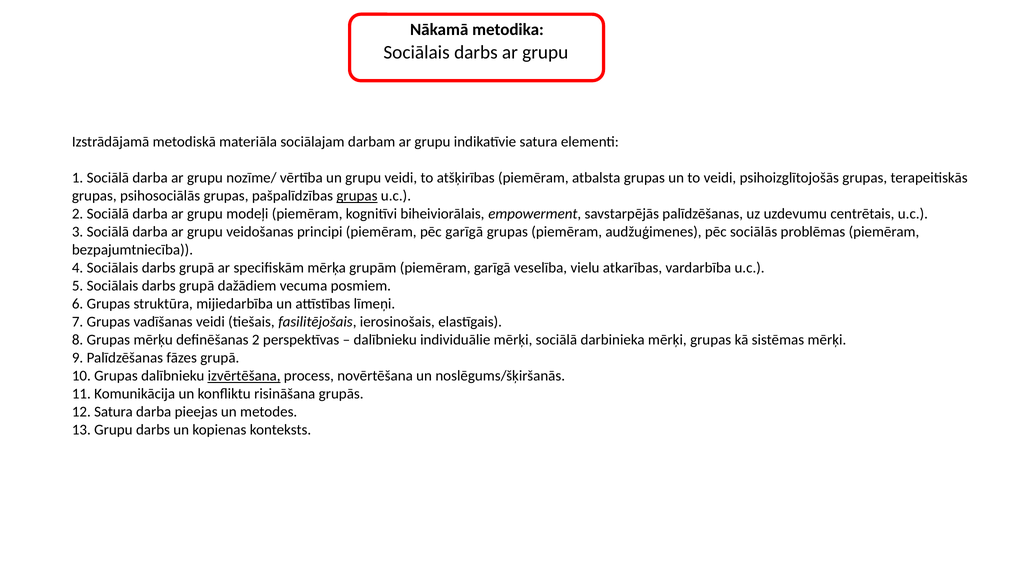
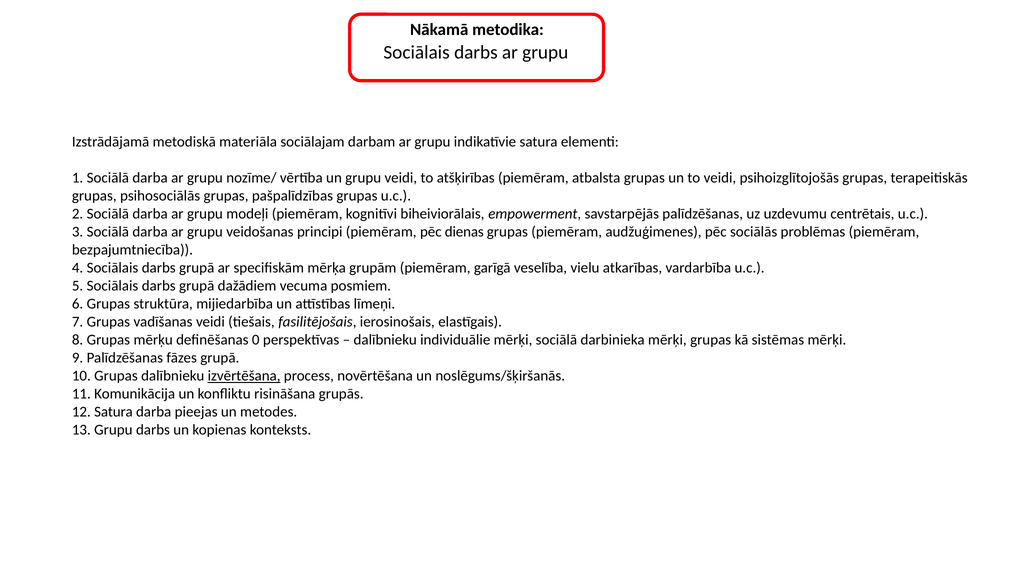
grupas at (357, 196) underline: present -> none
pēc garīgā: garīgā -> dienas
definēšanas 2: 2 -> 0
